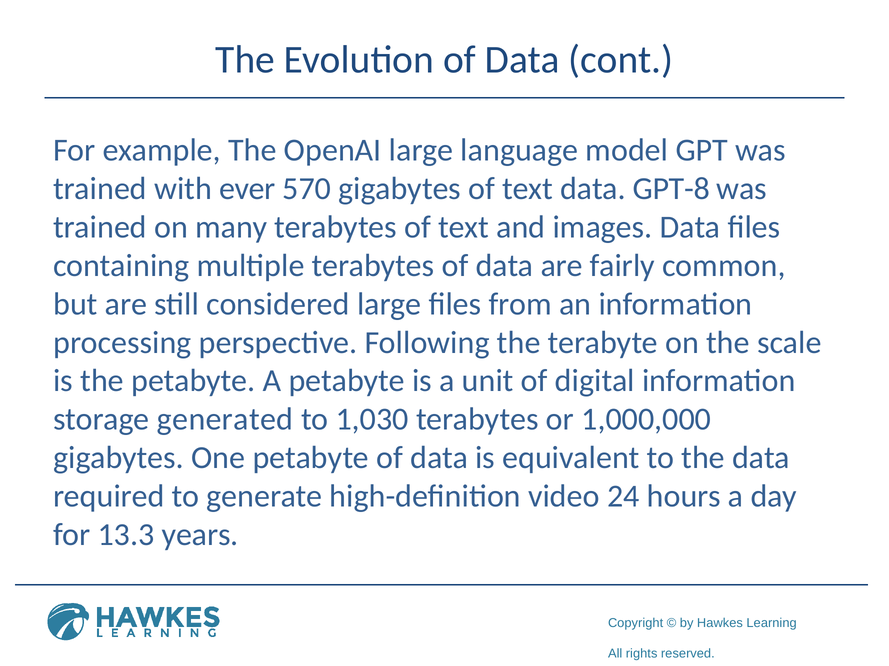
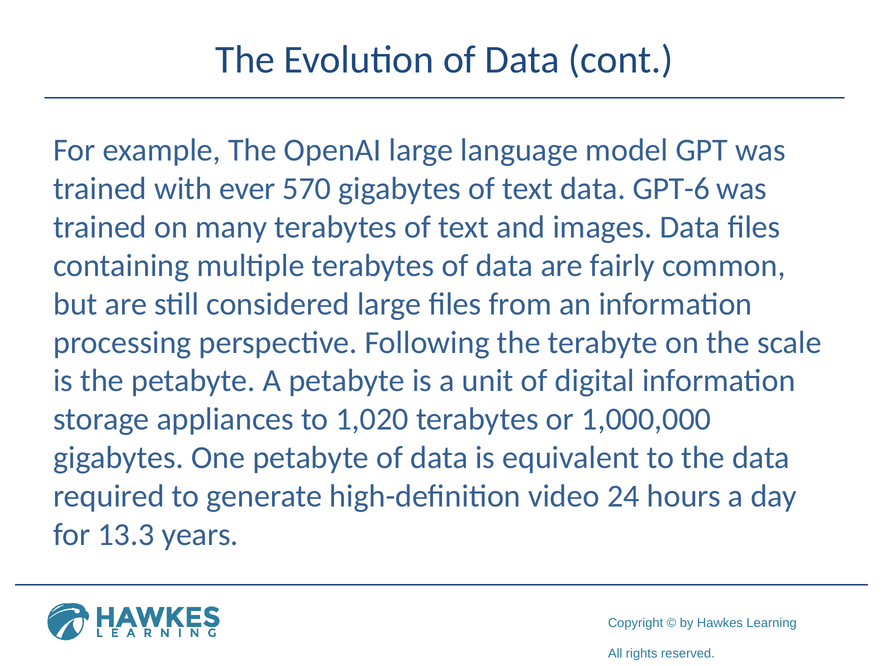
GPT-8: GPT-8 -> GPT-6
generated: generated -> appliances
1,030: 1,030 -> 1,020
